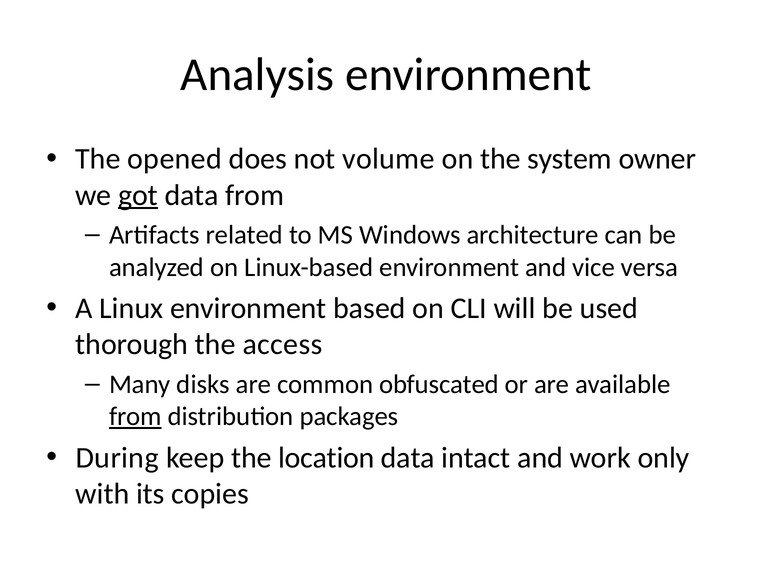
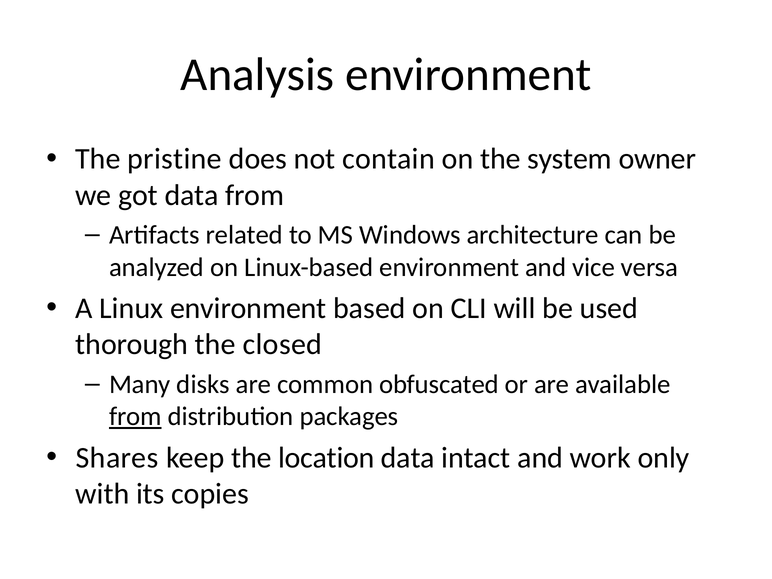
opened: opened -> pristine
volume: volume -> contain
got underline: present -> none
access: access -> closed
During: During -> Shares
